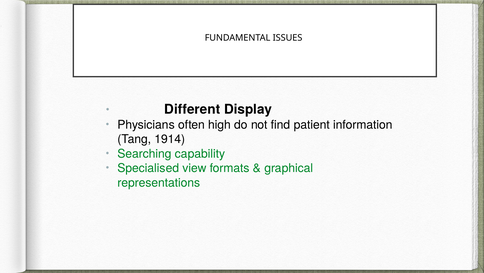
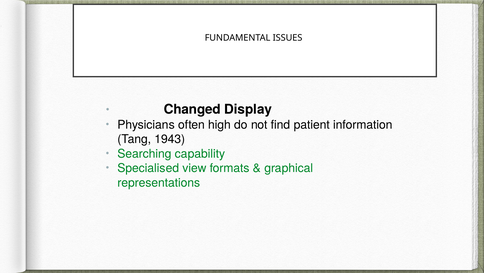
Different: Different -> Changed
1914: 1914 -> 1943
